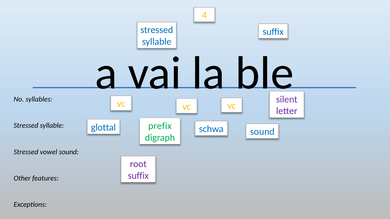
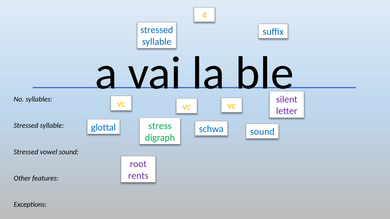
prefix: prefix -> stress
suffix at (138, 176): suffix -> rents
